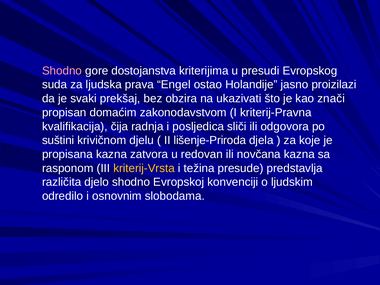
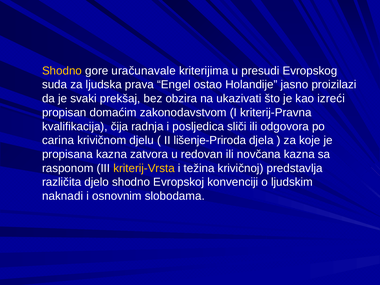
Shodno at (62, 71) colour: pink -> yellow
dostojanstva: dostojanstva -> uračunavale
znači: znači -> izreći
suštini: suštini -> carina
presude: presude -> krivičnoj
odredilo: odredilo -> naknadi
